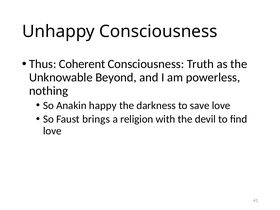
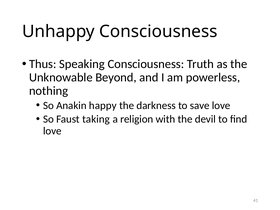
Coherent: Coherent -> Speaking
brings: brings -> taking
